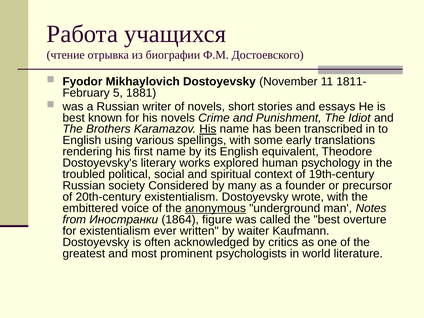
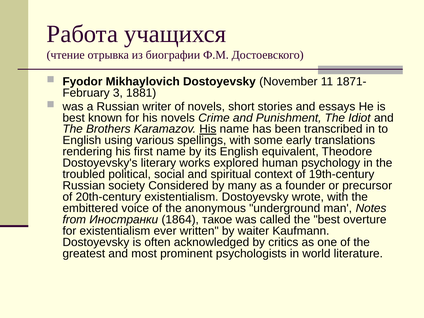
1811-: 1811- -> 1871-
5: 5 -> 3
anonymous underline: present -> none
figure: figure -> такое
